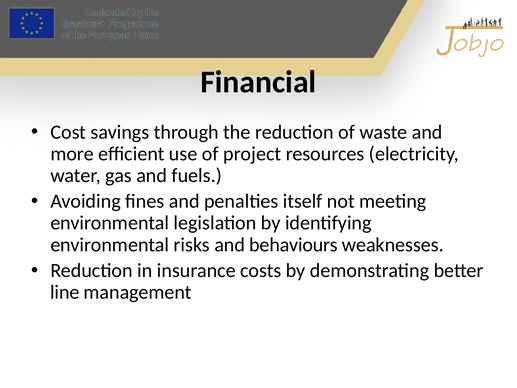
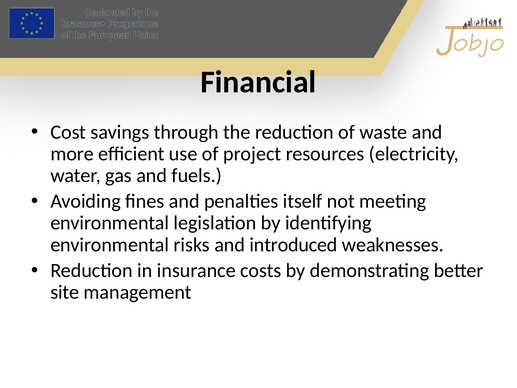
behaviours: behaviours -> introduced
line: line -> site
